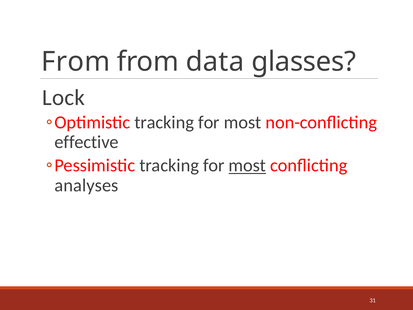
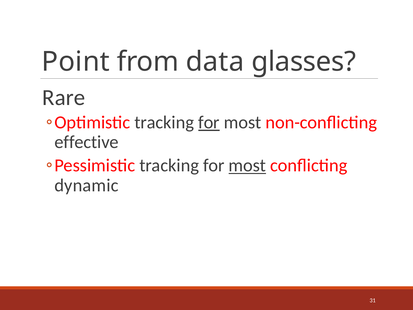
From at (76, 62): From -> Point
Lock: Lock -> Rare
for at (209, 122) underline: none -> present
analyses: analyses -> dynamic
